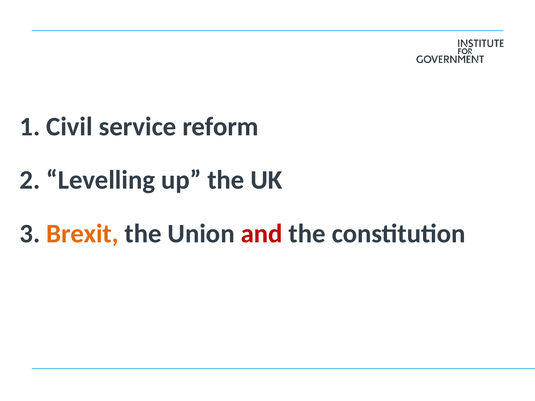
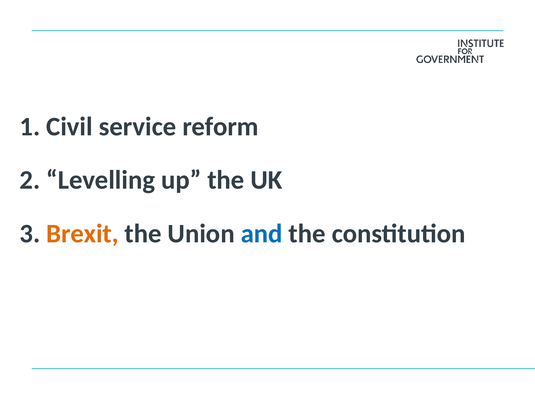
and colour: red -> blue
